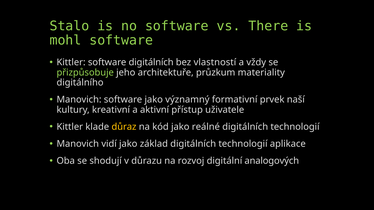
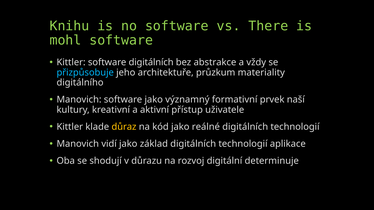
Stalo: Stalo -> Knihu
vlastností: vlastností -> abstrakce
přizpůsobuje colour: light green -> light blue
analogových: analogových -> determinuje
